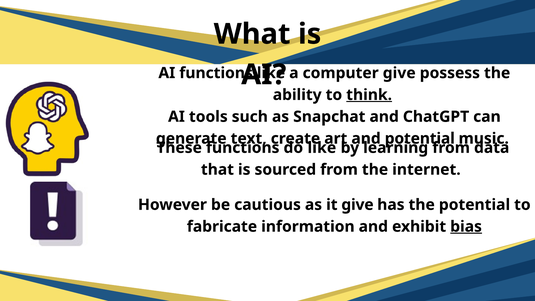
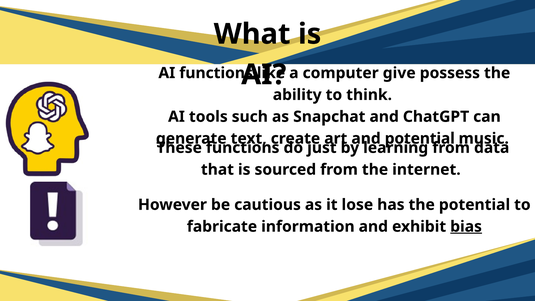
think underline: present -> none
like at (322, 148): like -> just
it give: give -> lose
